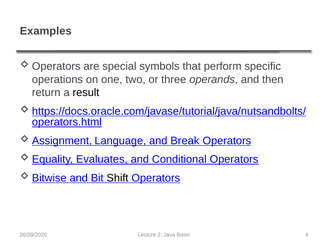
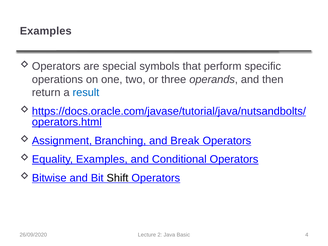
result colour: black -> blue
Language: Language -> Branching
Evaluates at (102, 159): Evaluates -> Examples
